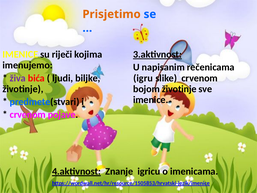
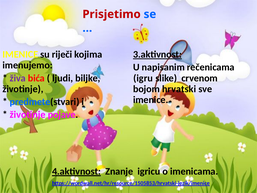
Prisjetimo colour: orange -> red
bojom životinje: životinje -> hrvatski
crvenom at (28, 114): crvenom -> životinje
